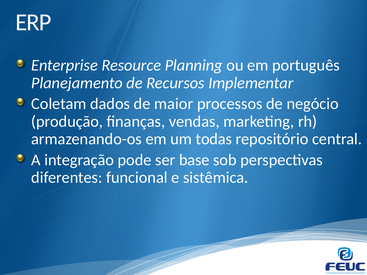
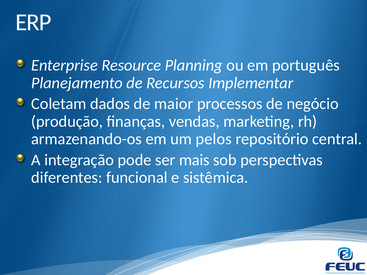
todas: todas -> pelos
base: base -> mais
